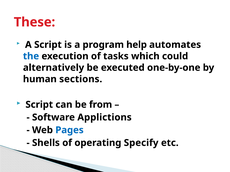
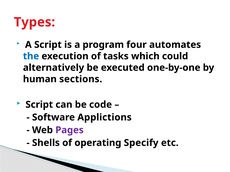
These: These -> Types
help: help -> four
from: from -> code
Pages colour: blue -> purple
